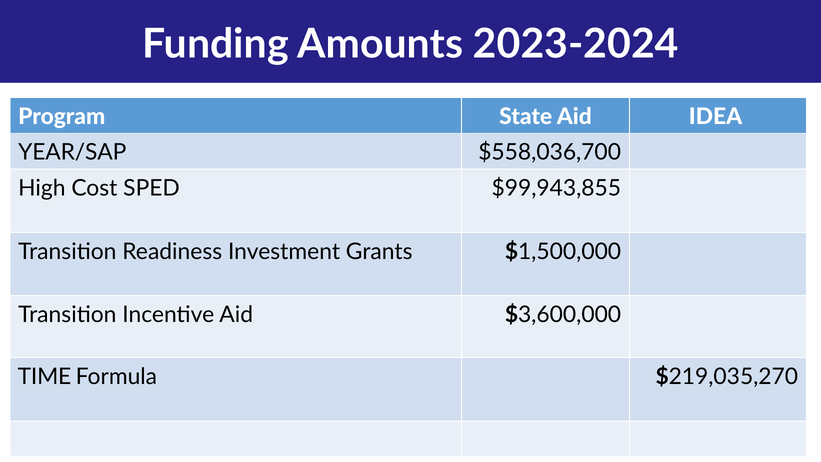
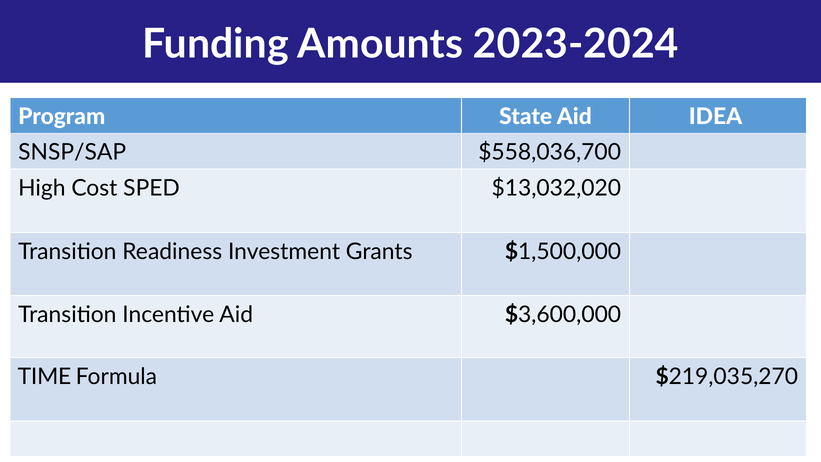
YEAR/SAP: YEAR/SAP -> SNSP/SAP
$99,943,855: $99,943,855 -> $13,032,020
